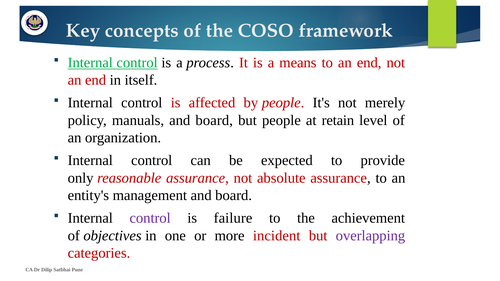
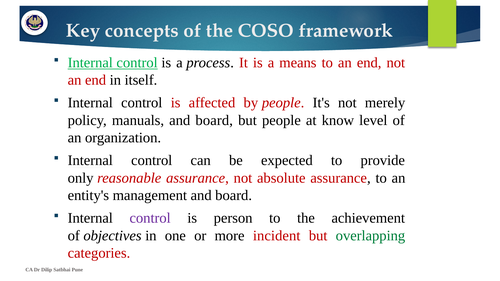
retain: retain -> know
failure: failure -> person
overlapping colour: purple -> green
